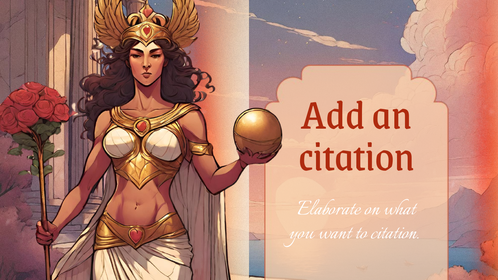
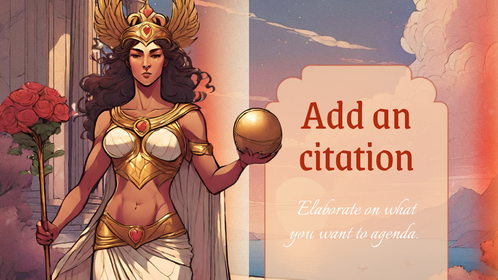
to citation: citation -> agenda
